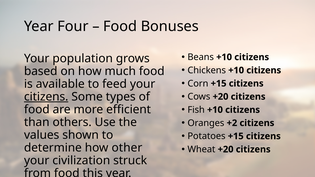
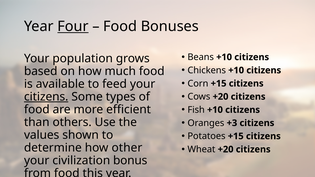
Four underline: none -> present
+2: +2 -> +3
struck: struck -> bonus
